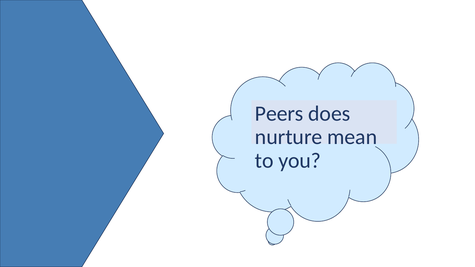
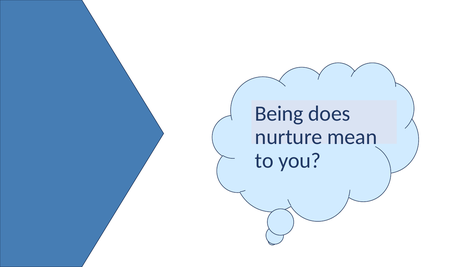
Peers: Peers -> Being
